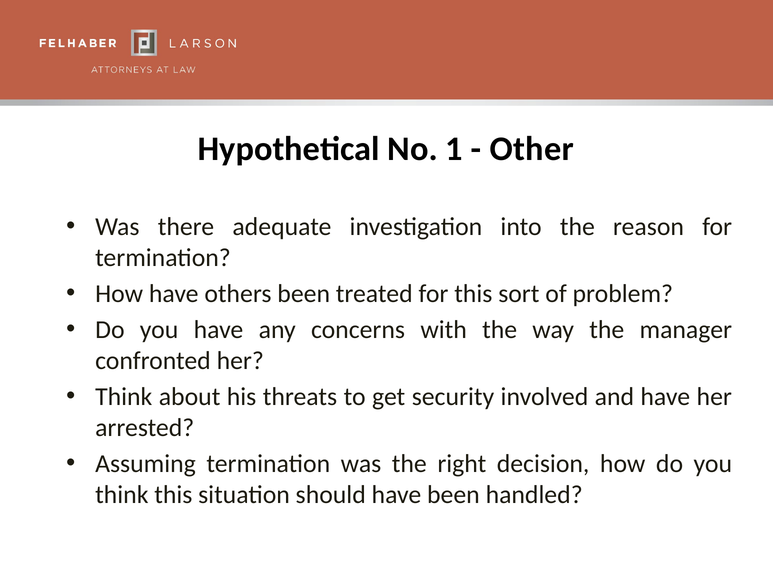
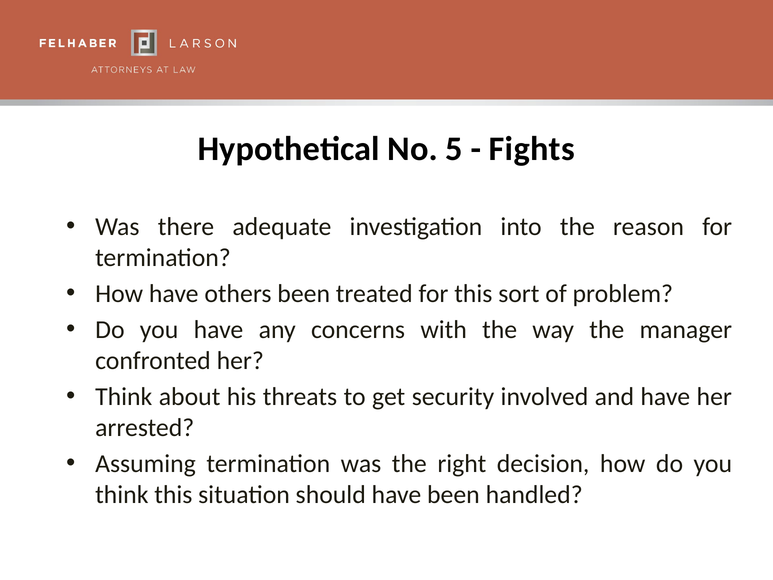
1: 1 -> 5
Other: Other -> Fights
